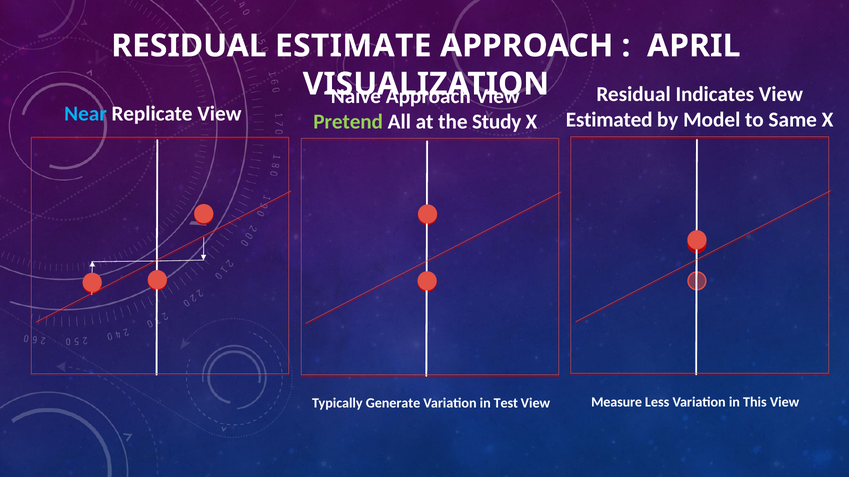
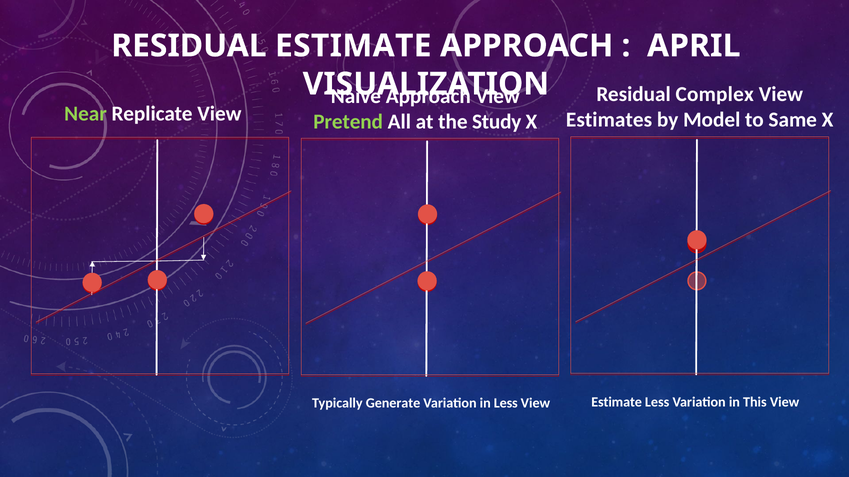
Indicates: Indicates -> Complex
Near colour: light blue -> light green
Estimated: Estimated -> Estimates
Measure at (617, 403): Measure -> Estimate
in Test: Test -> Less
